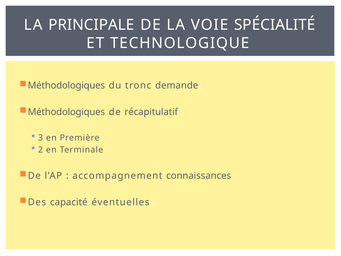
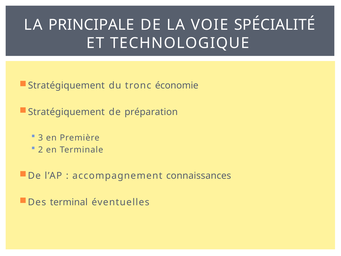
Méthodologiques at (66, 85): Méthodologiques -> Stratégiquement
demande: demande -> économie
Méthodologiques at (66, 112): Méthodologiques -> Stratégiquement
récapitulatif: récapitulatif -> préparation
capacité: capacité -> terminal
